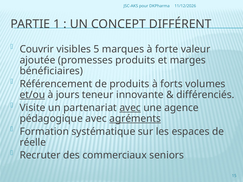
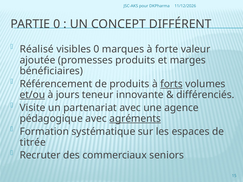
PARTIE 1: 1 -> 0
Couvrir: Couvrir -> Réalisé
visibles 5: 5 -> 0
forts underline: none -> present
avec at (130, 108) underline: present -> none
réelle: réelle -> titrée
